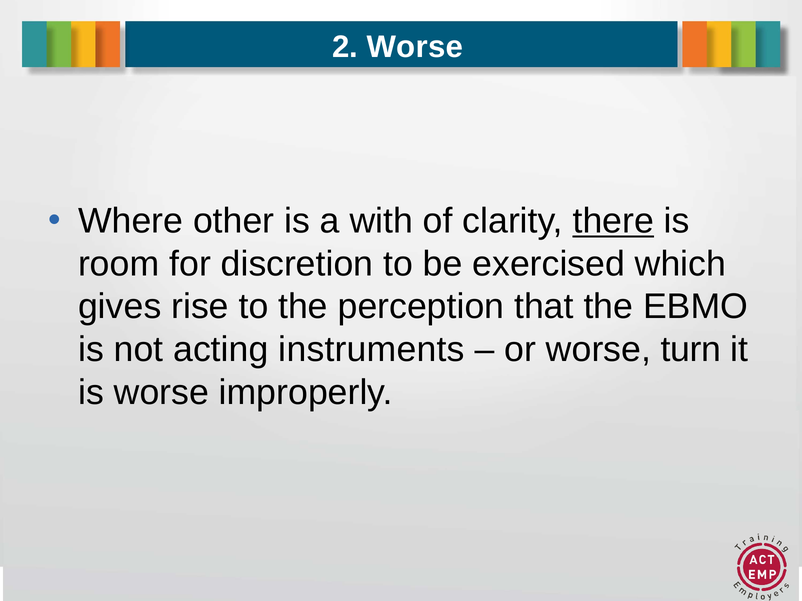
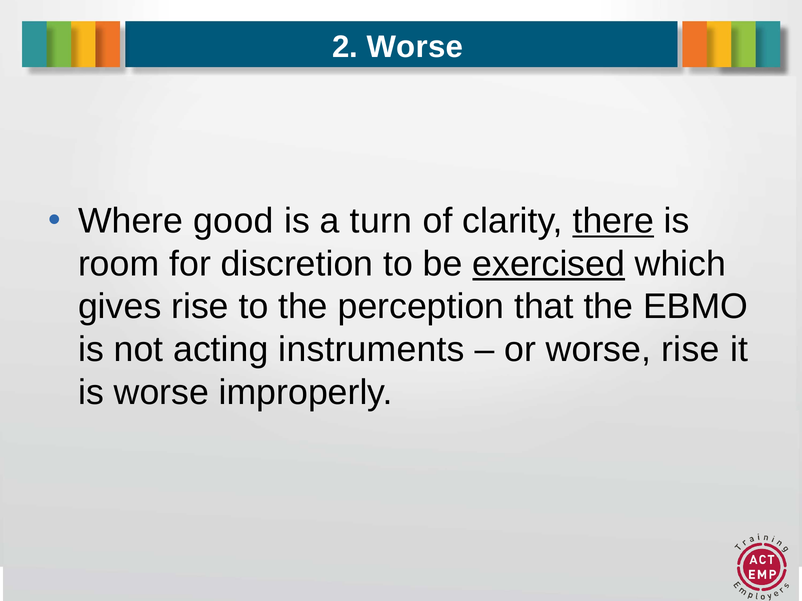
other: other -> good
with: with -> turn
exercised underline: none -> present
worse turn: turn -> rise
